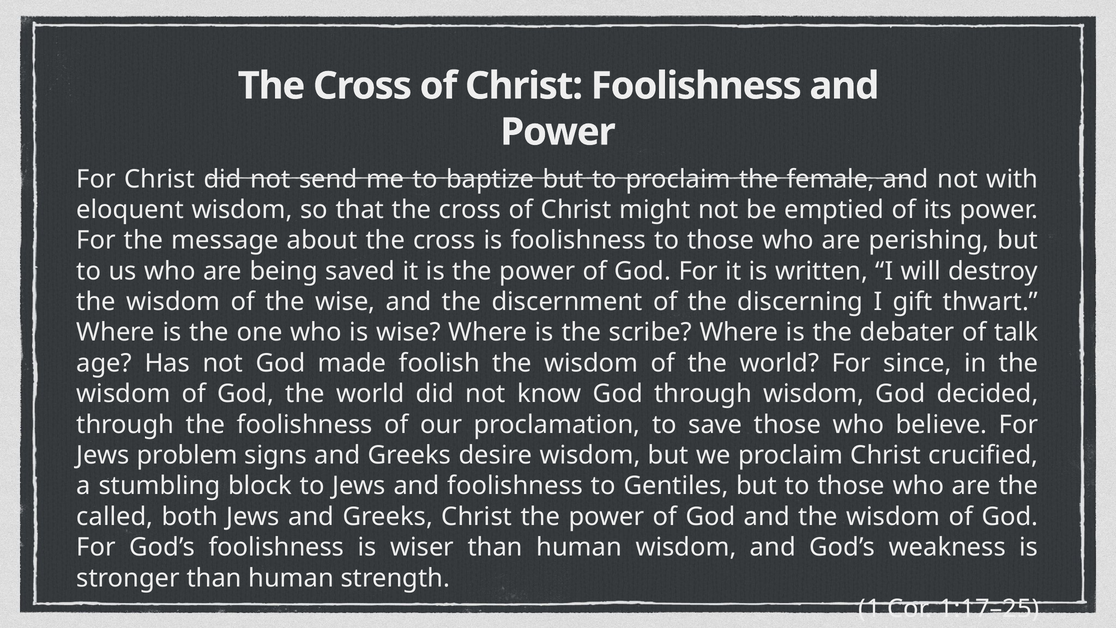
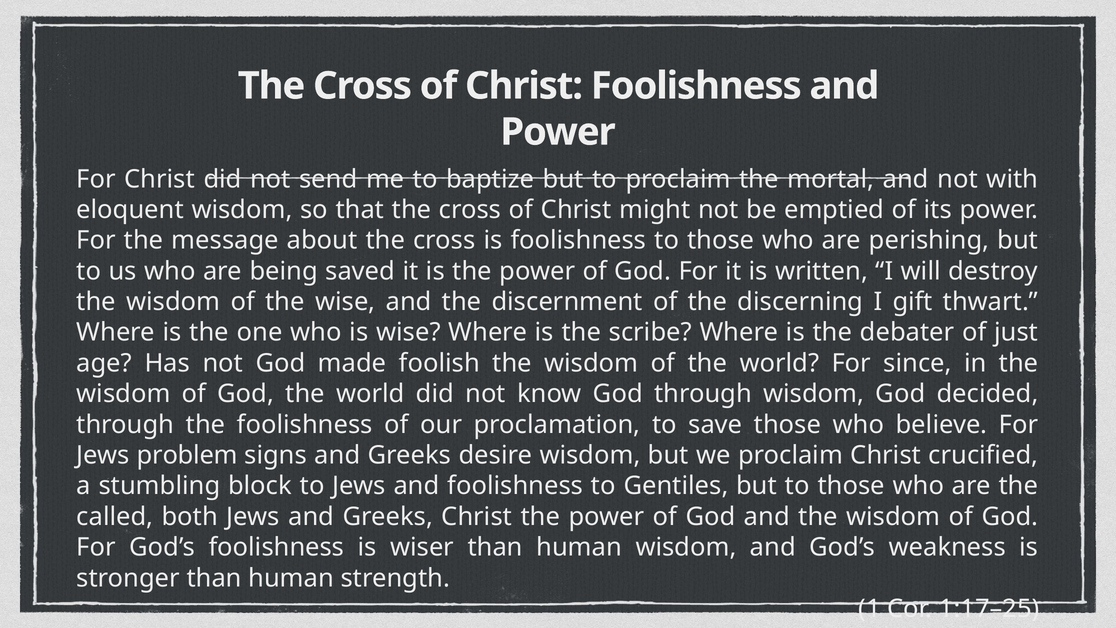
female: female -> mortal
talk: talk -> just
